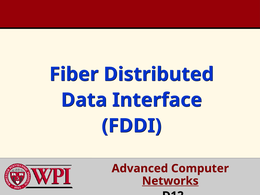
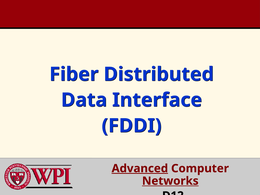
Advanced underline: none -> present
